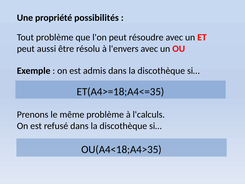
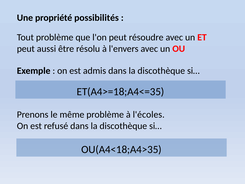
l'calculs: l'calculs -> l'écoles
